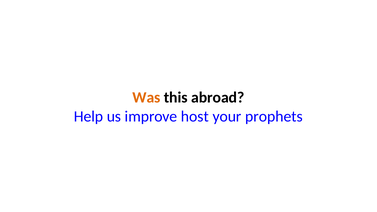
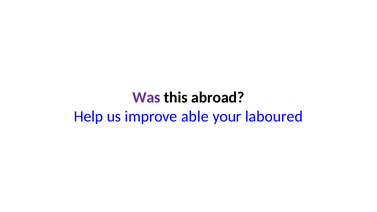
Was colour: orange -> purple
host: host -> able
prophets: prophets -> laboured
